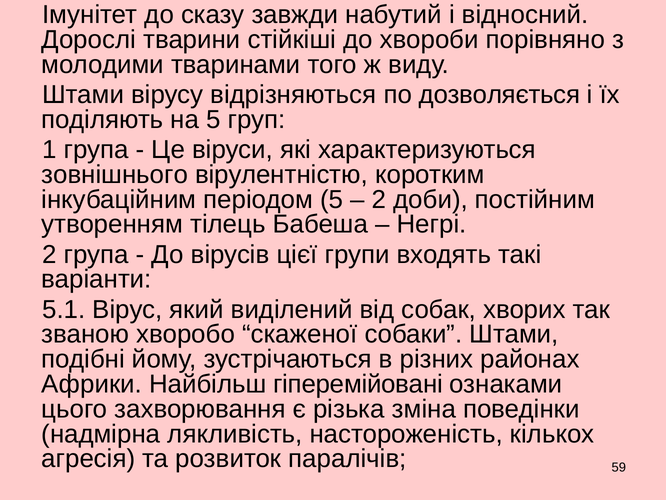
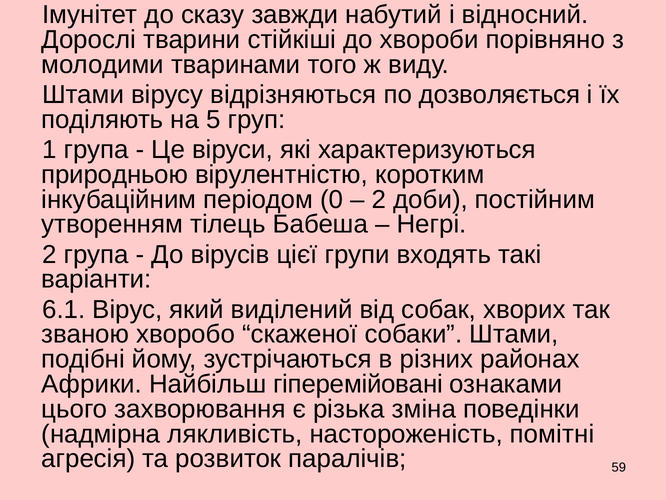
зовнішнього: зовнішнього -> природньою
періодом 5: 5 -> 0
5.1: 5.1 -> 6.1
кількох: кількох -> помітні
